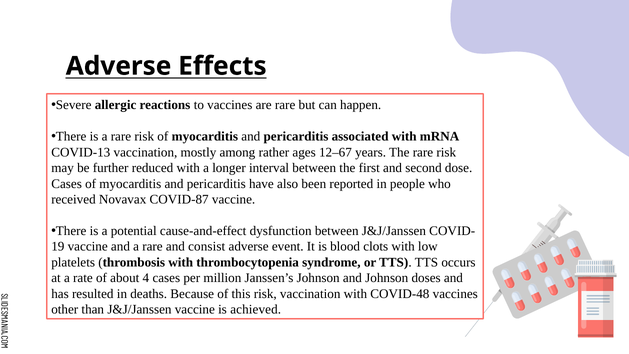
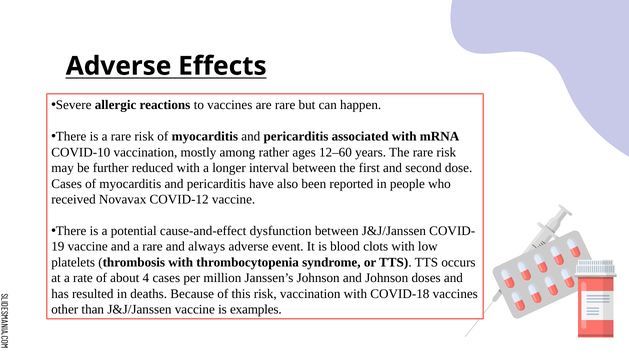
COVID-13: COVID-13 -> COVID-10
12–67: 12–67 -> 12–60
COVID-87: COVID-87 -> COVID-12
consist: consist -> always
COVID-48: COVID-48 -> COVID-18
achieved: achieved -> examples
